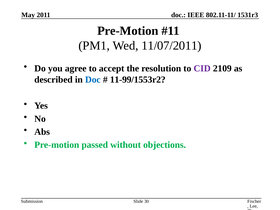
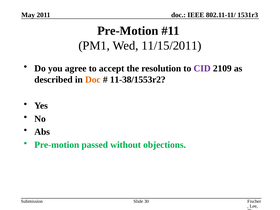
11/07/2011: 11/07/2011 -> 11/15/2011
Doc at (93, 80) colour: blue -> orange
11-99/1553r2: 11-99/1553r2 -> 11-38/1553r2
